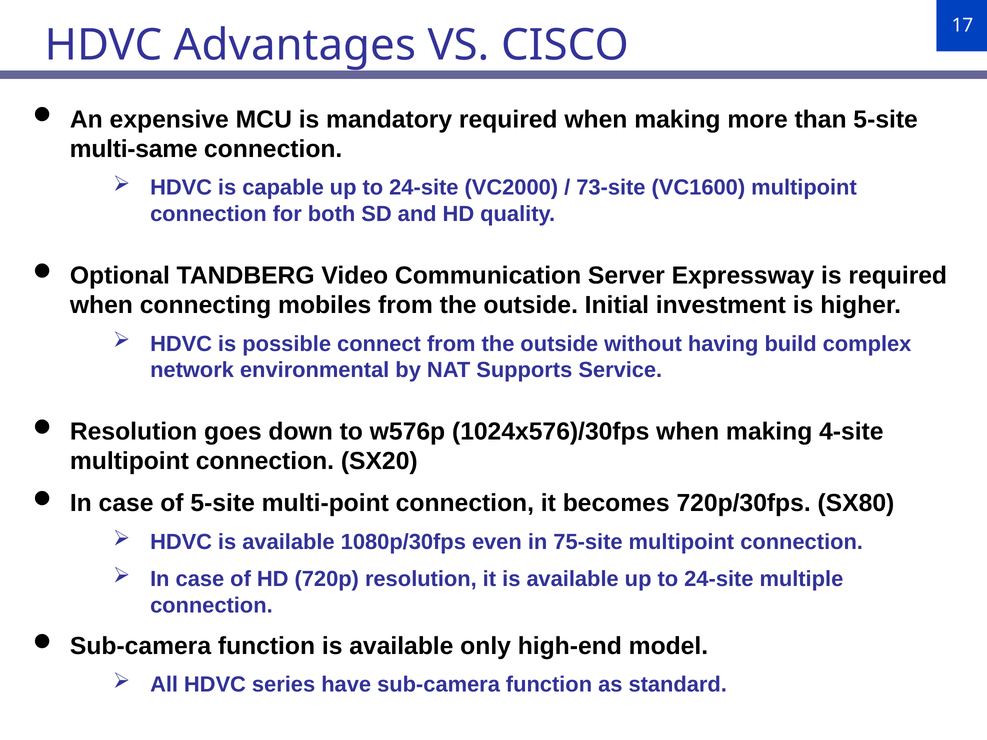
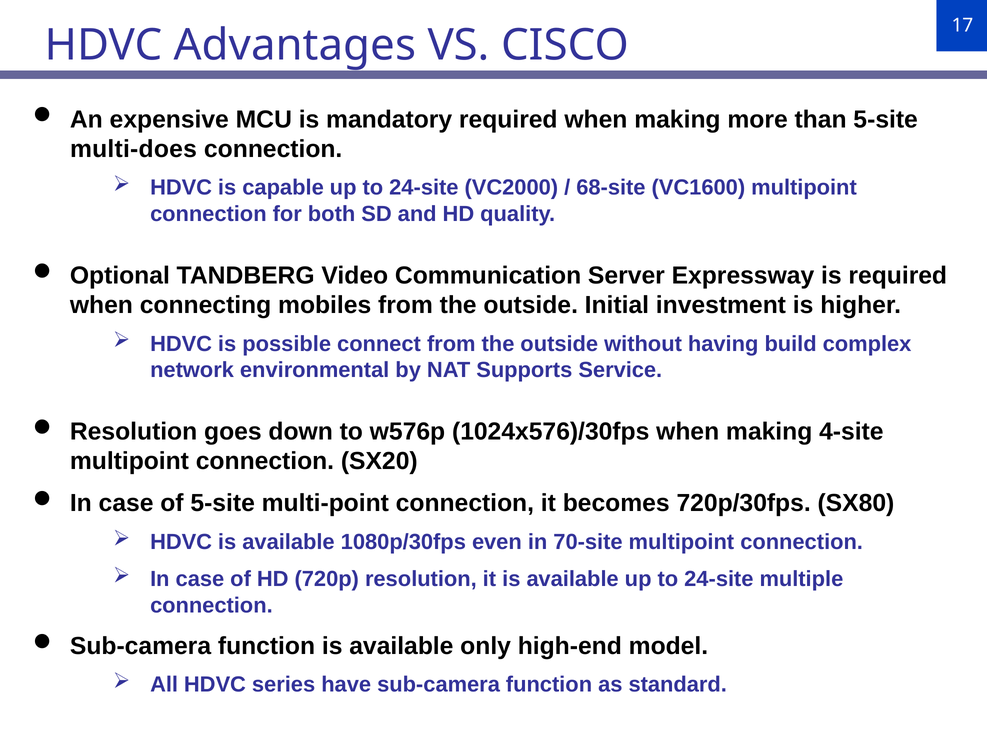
multi-same: multi-same -> multi-does
73-site: 73-site -> 68-site
75-site: 75-site -> 70-site
